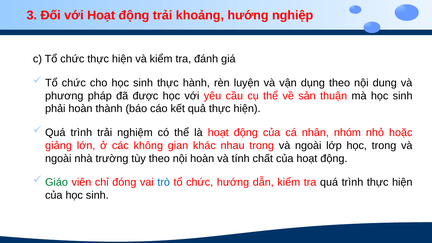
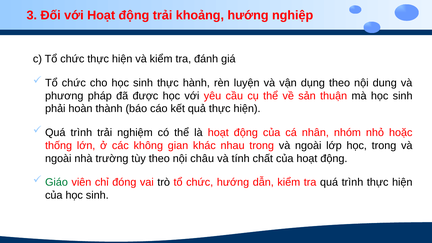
giảng: giảng -> thống
nội hoàn: hoàn -> châu
trò colour: blue -> black
